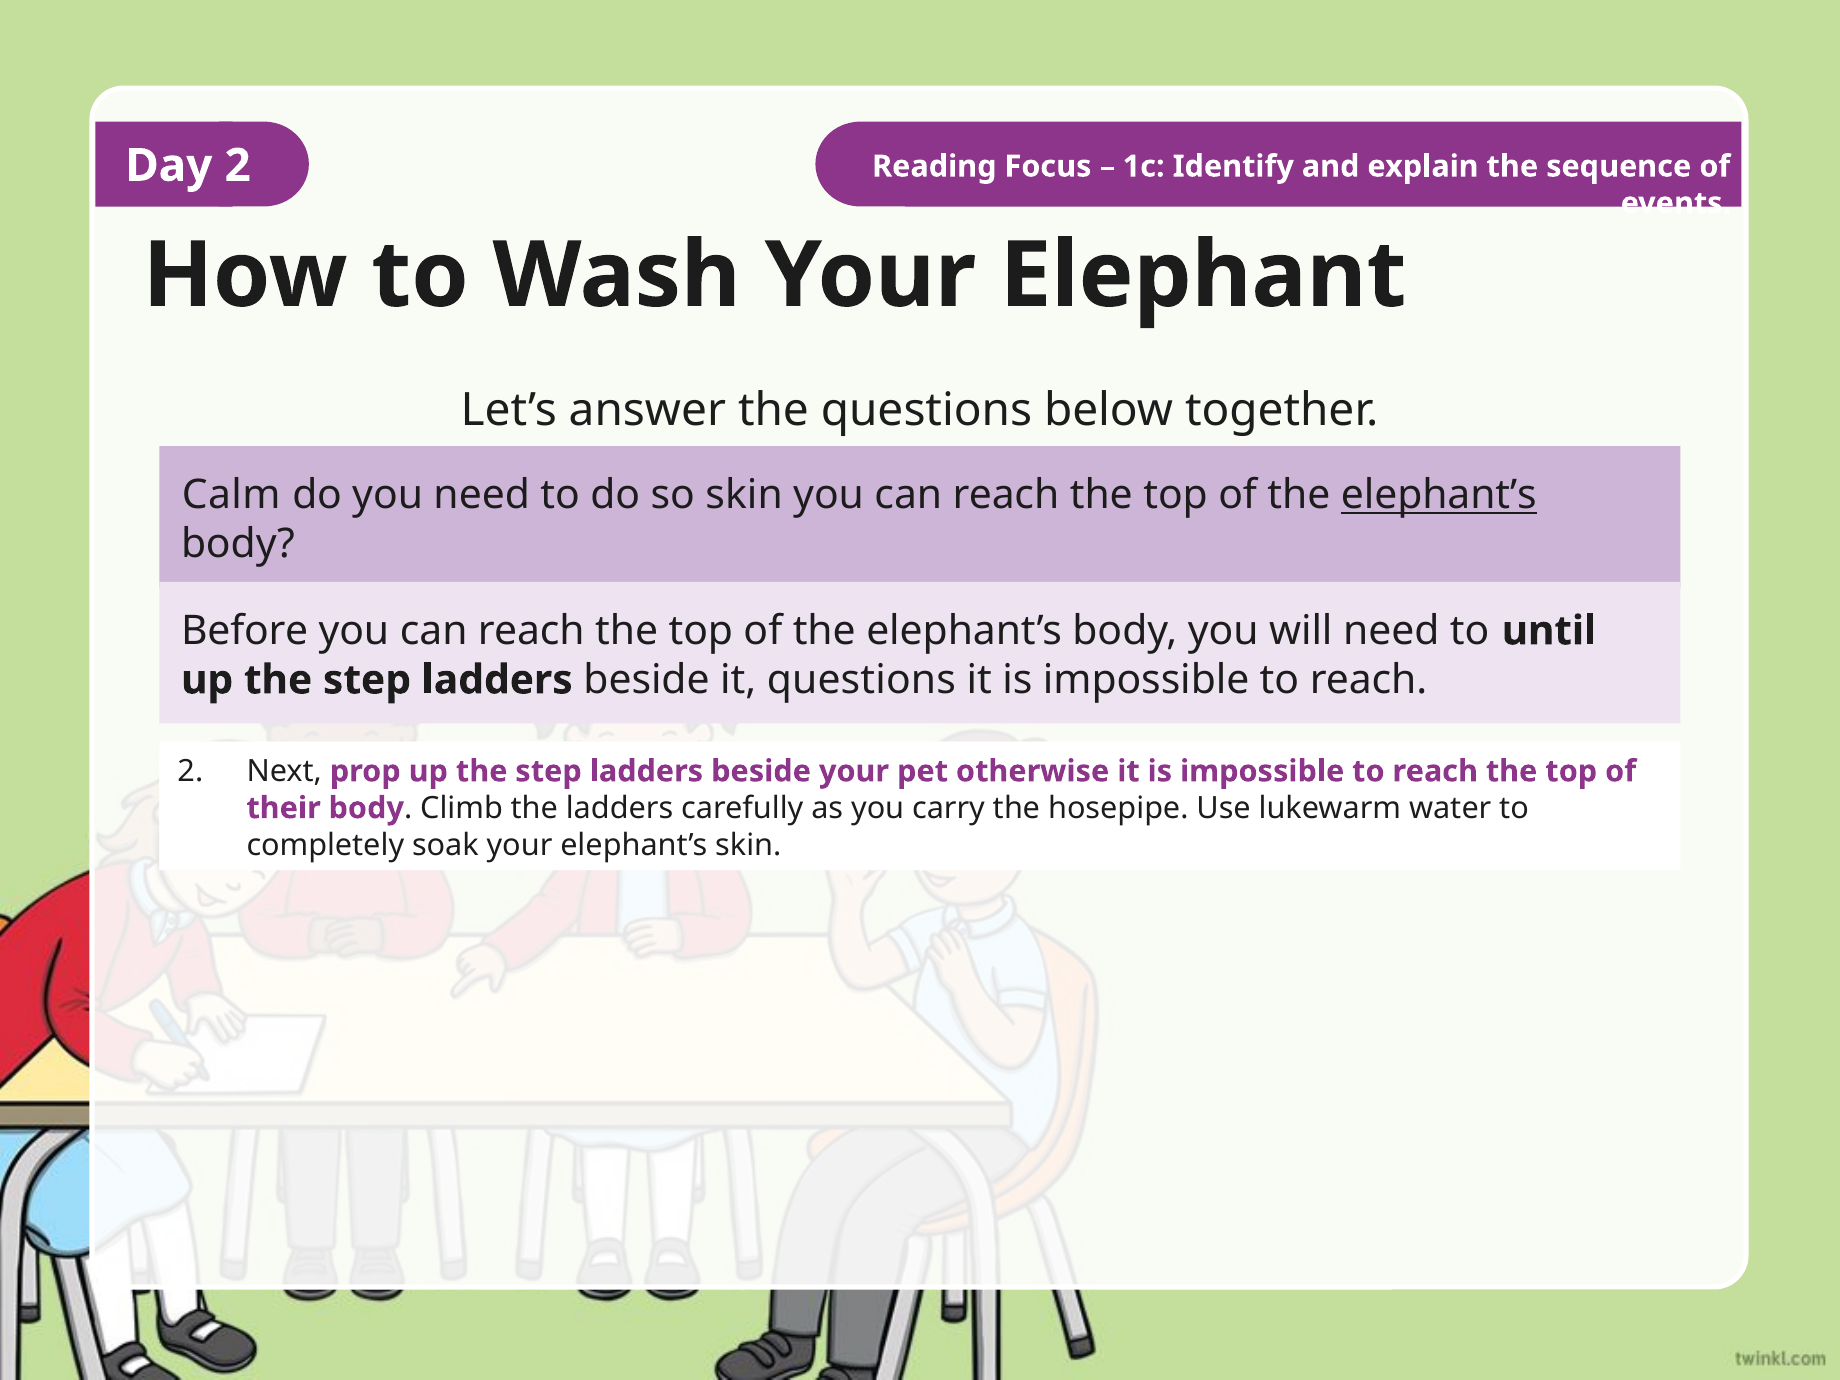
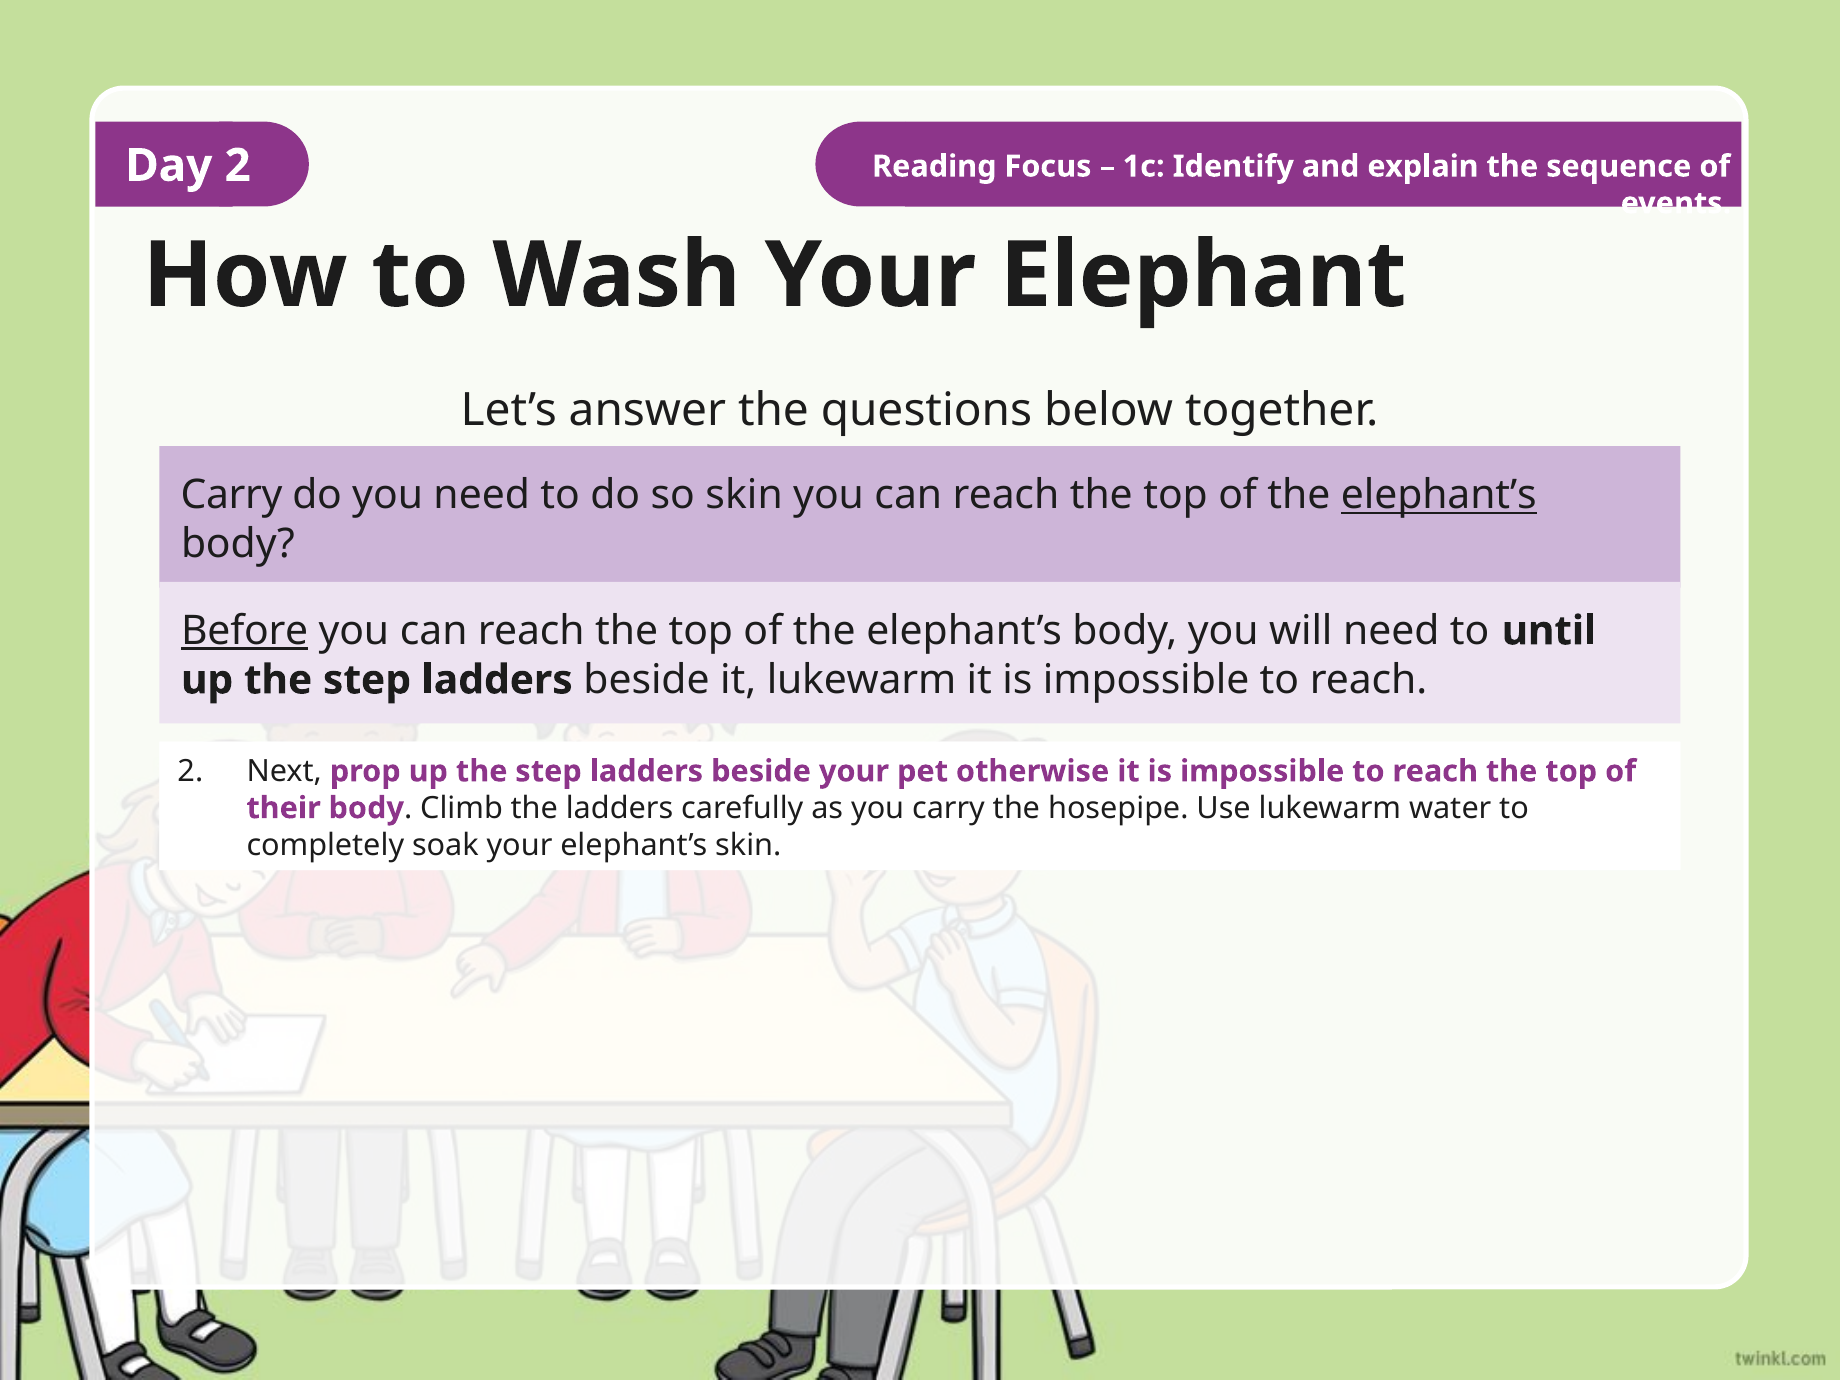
Calm at (231, 495): Calm -> Carry
Before underline: none -> present
it questions: questions -> lukewarm
